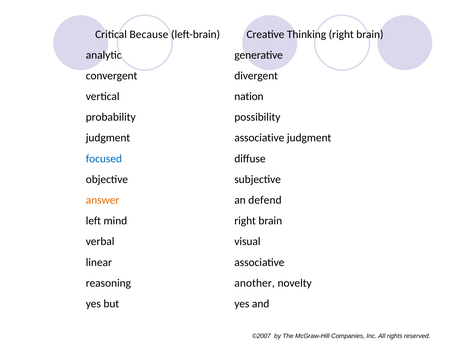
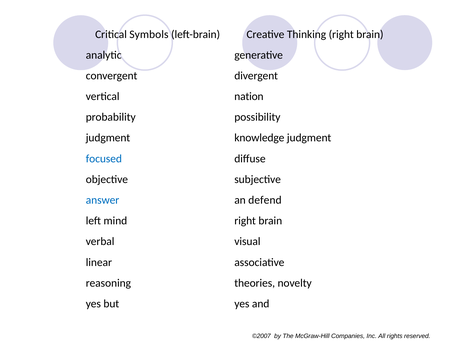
Because: Because -> Symbols
judgment associative: associative -> knowledge
answer colour: orange -> blue
another: another -> theories
